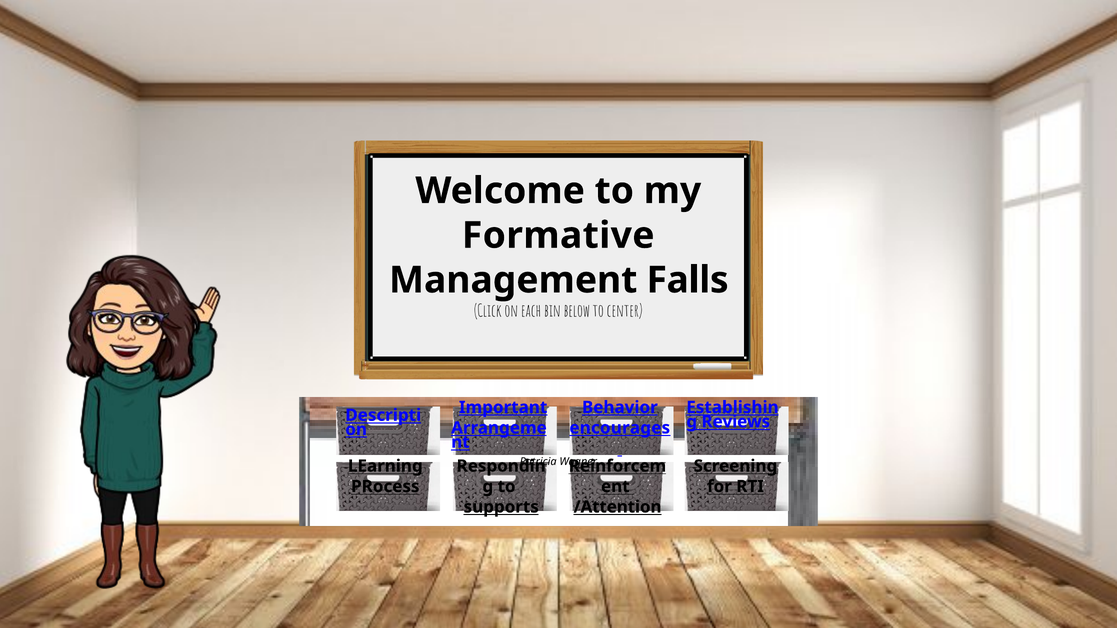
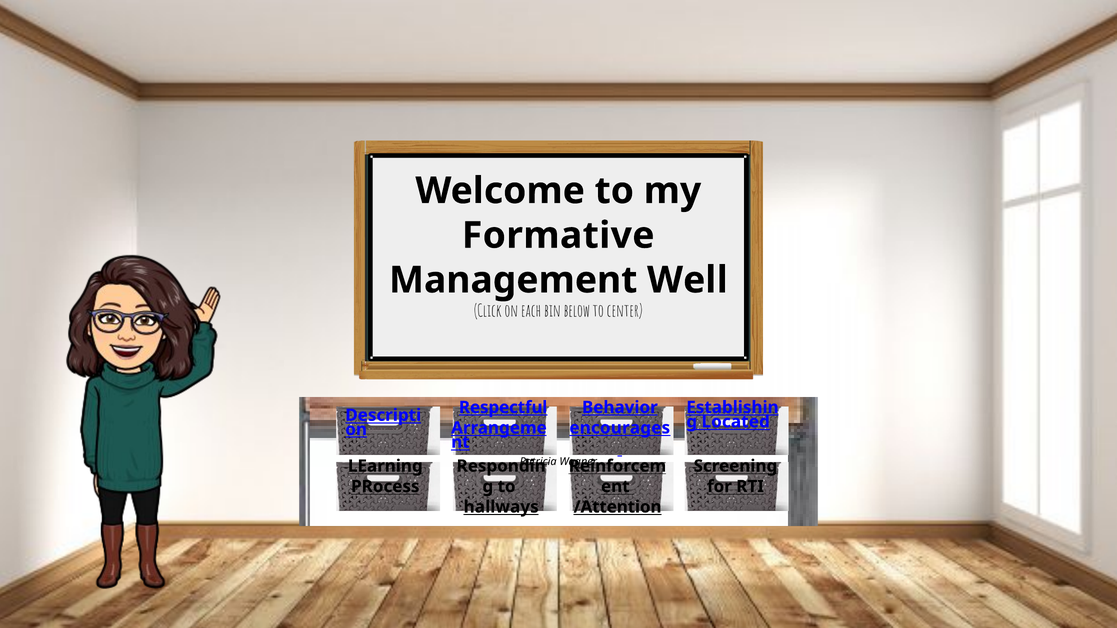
Falls: Falls -> Well
Important: Important -> Respectful
Reviews: Reviews -> Located
supports: supports -> hallways
